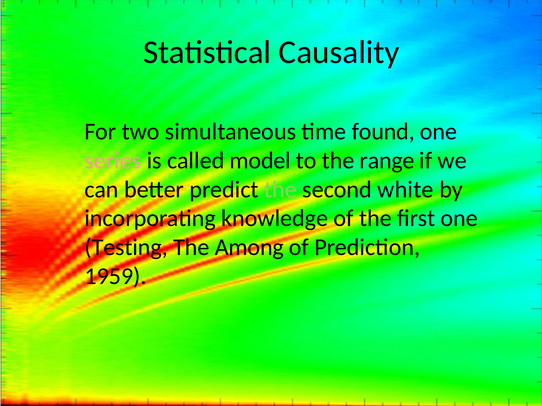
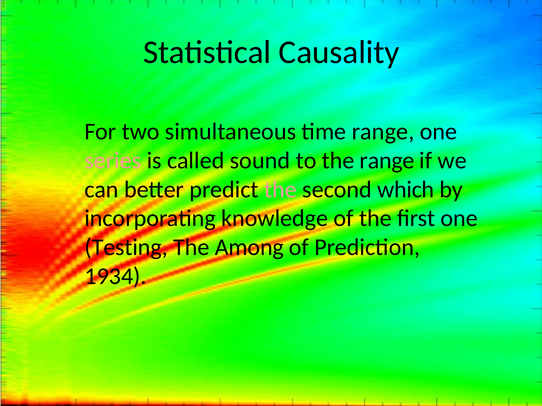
time found: found -> range
model: model -> sound
the at (280, 190) colour: light green -> pink
white: white -> which
1959: 1959 -> 1934
